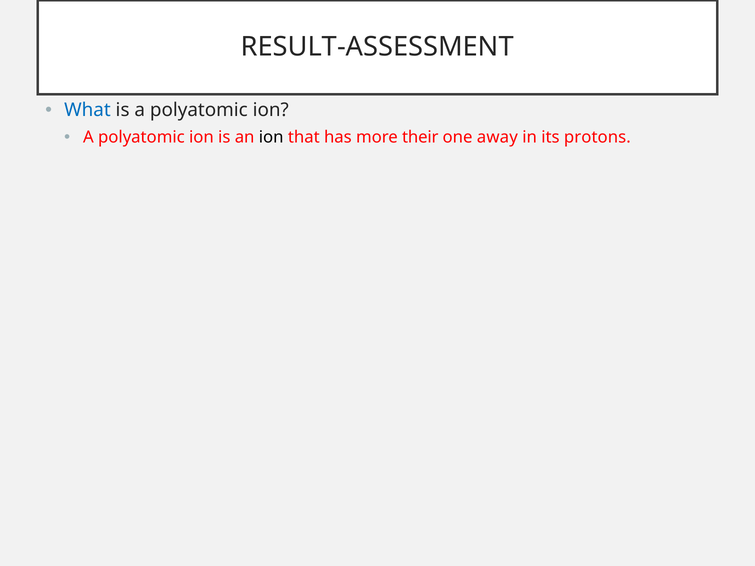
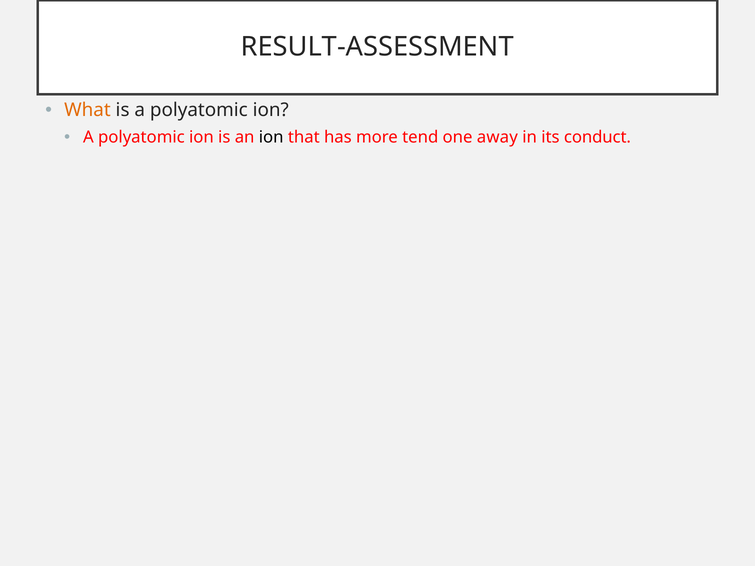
What colour: blue -> orange
their: their -> tend
protons: protons -> conduct
